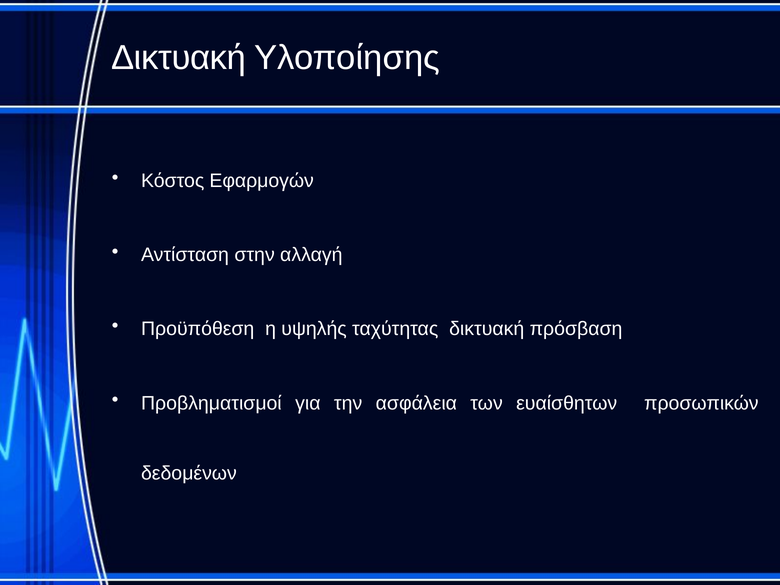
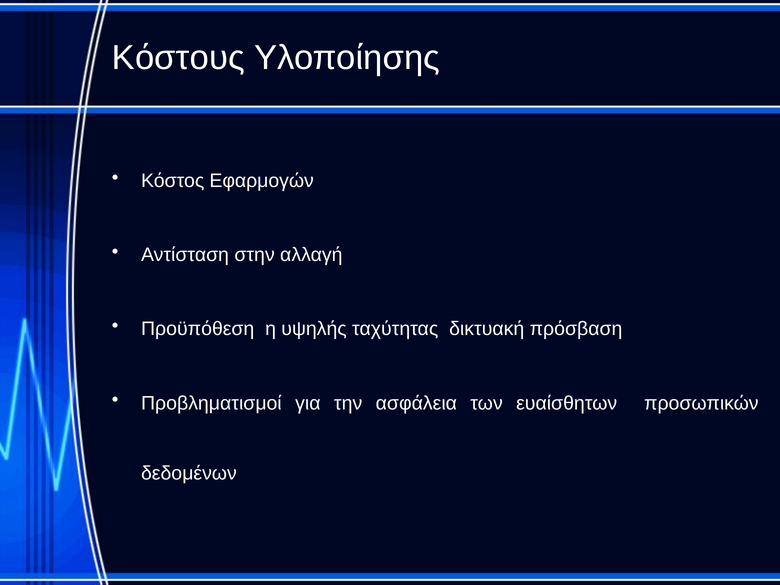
Δικτυακή at (179, 58): Δικτυακή -> Κόστους
